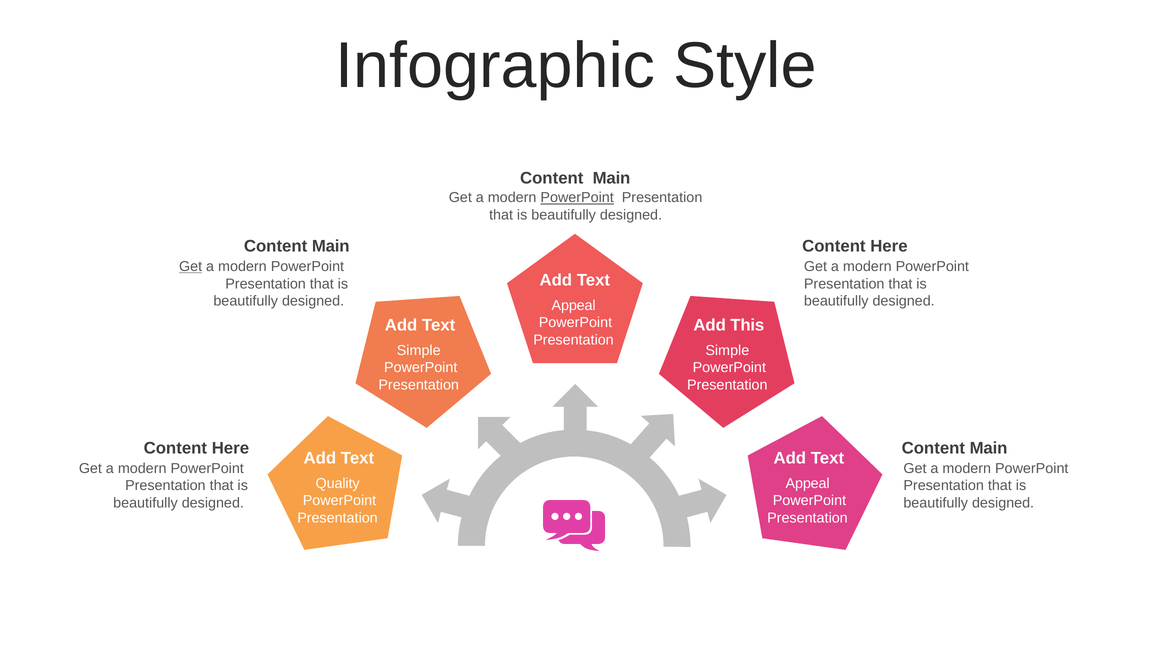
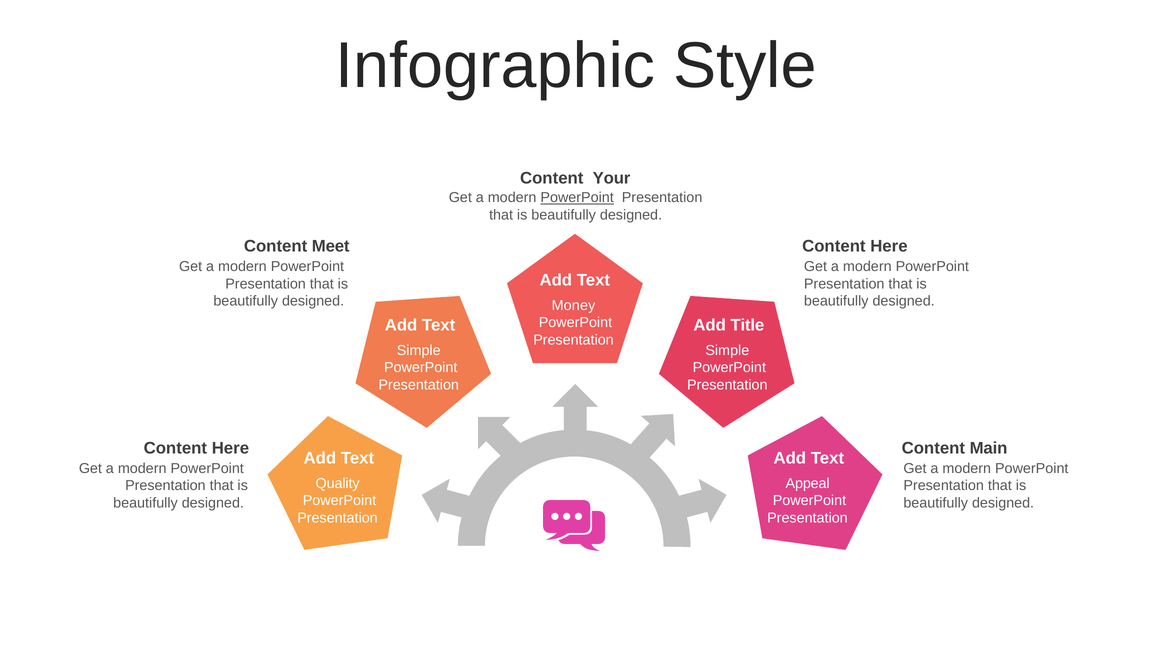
Main at (612, 178): Main -> Your
Main at (331, 246): Main -> Meet
Get at (191, 267) underline: present -> none
Appeal at (574, 305): Appeal -> Money
This: This -> Title
